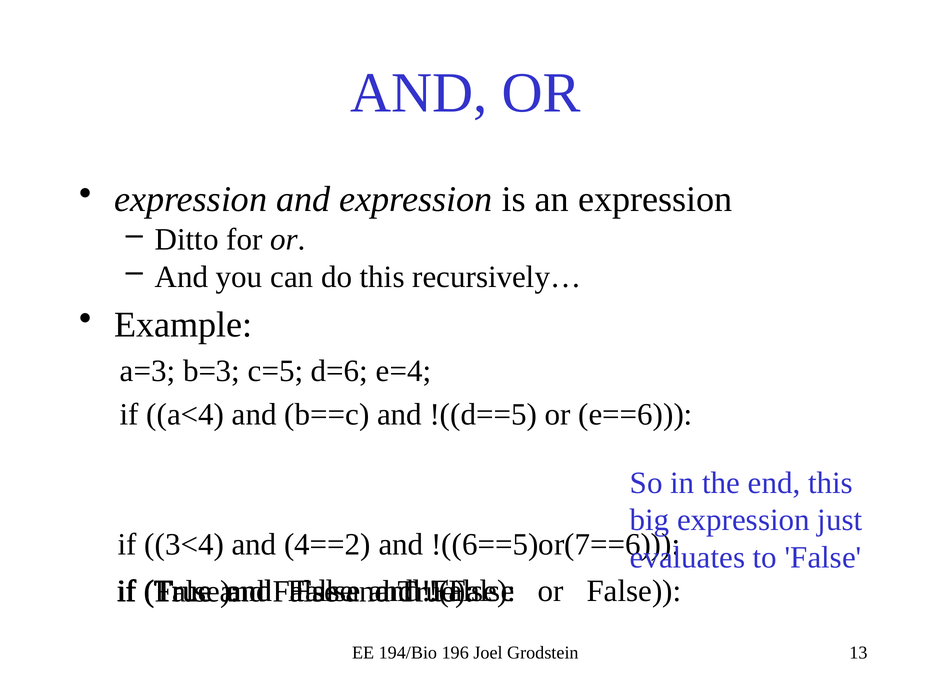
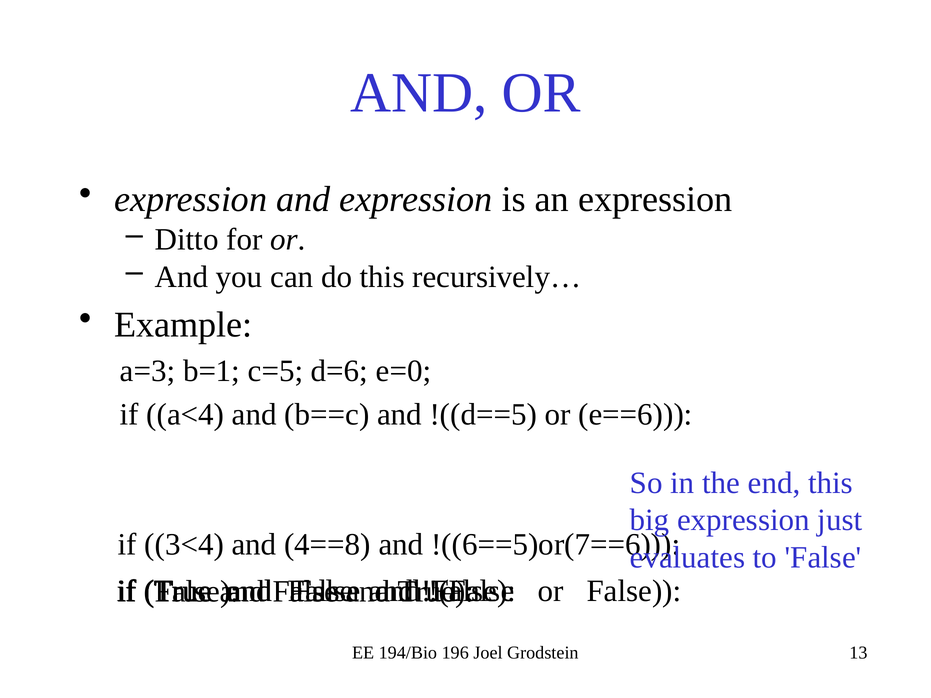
b=3: b=3 -> b=1
e=4: e=4 -> e=0
4==2: 4==2 -> 4==8
